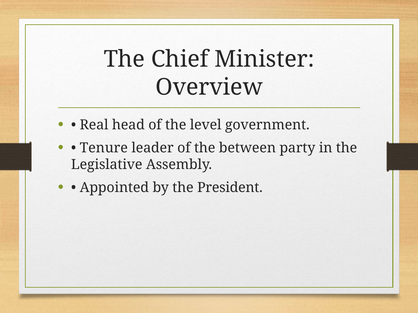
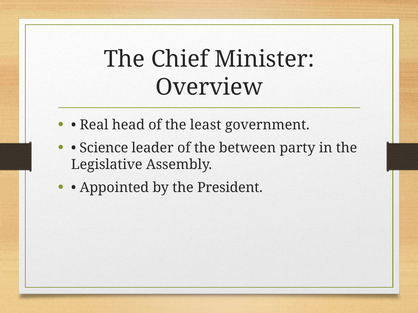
level: level -> least
Tenure: Tenure -> Science
